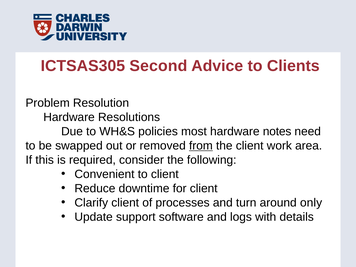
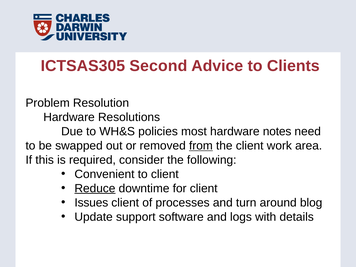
Reduce underline: none -> present
Clarify: Clarify -> Issues
only: only -> blog
